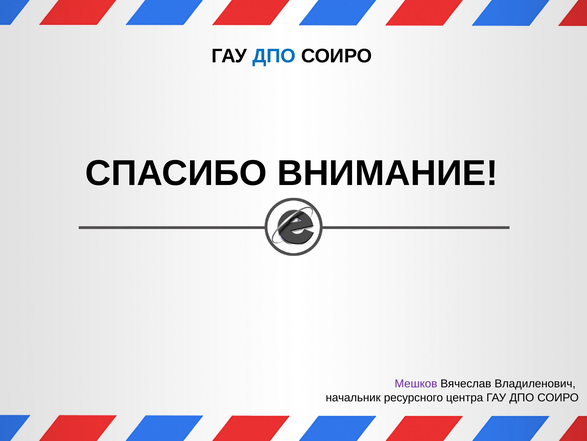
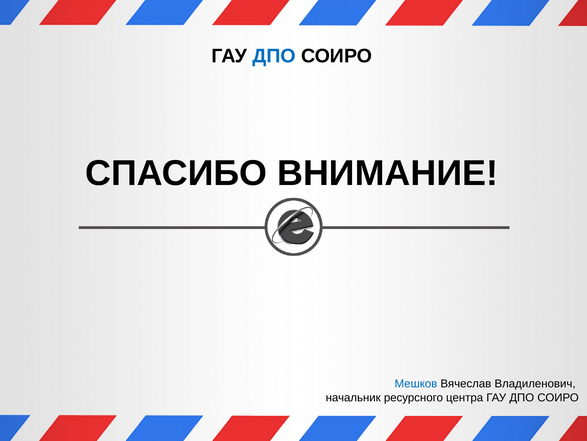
Мешков colour: purple -> blue
